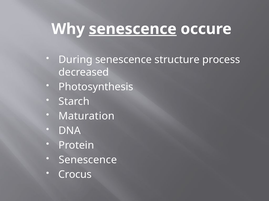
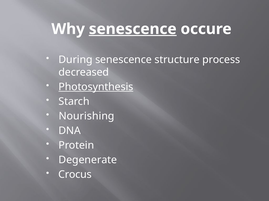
Photosynthesis underline: none -> present
Maturation: Maturation -> Nourishing
Senescence at (88, 160): Senescence -> Degenerate
